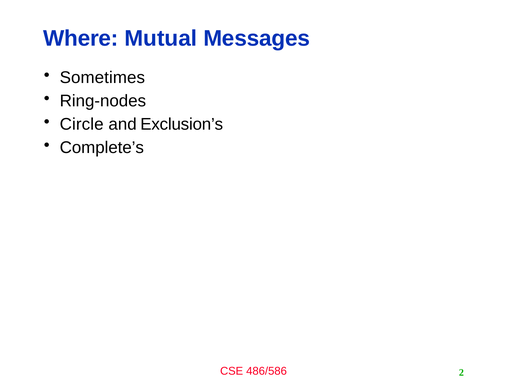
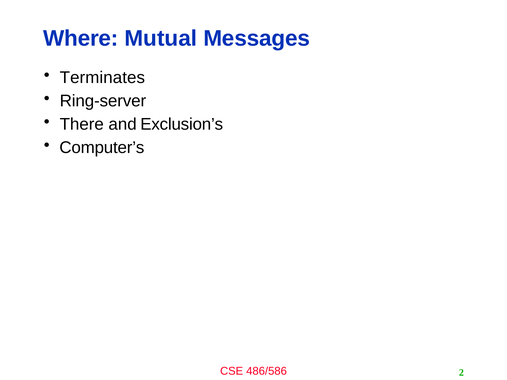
Sometimes: Sometimes -> Terminates
Ring-nodes: Ring-nodes -> Ring-server
Circle: Circle -> There
Complete’s: Complete’s -> Computer’s
